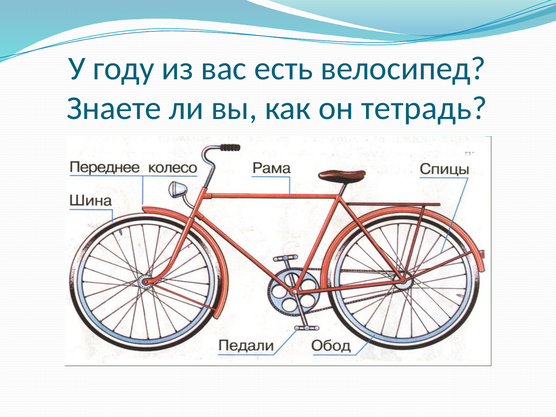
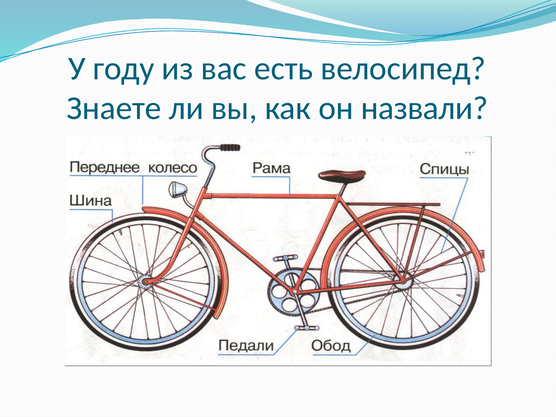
тетрадь: тетрадь -> назвали
